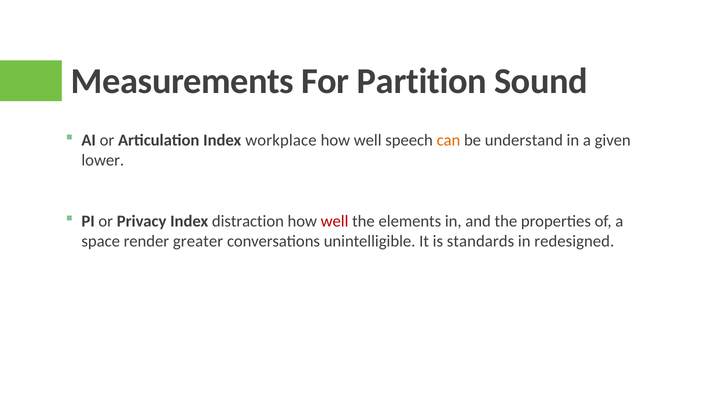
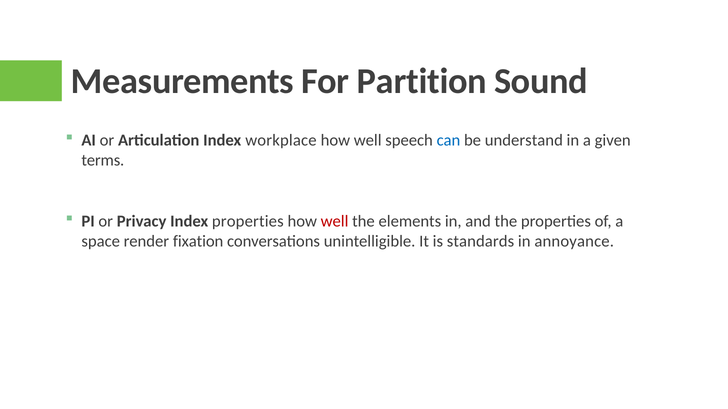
can colour: orange -> blue
lower: lower -> terms
Index distraction: distraction -> properties
greater: greater -> fixation
redesigned: redesigned -> annoyance
